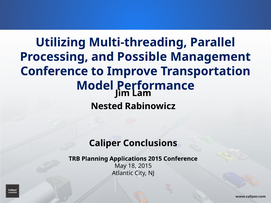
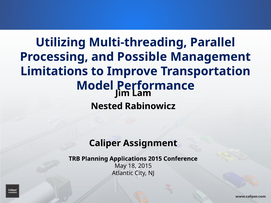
Conference at (54, 71): Conference -> Limitations
Conclusions: Conclusions -> Assignment
